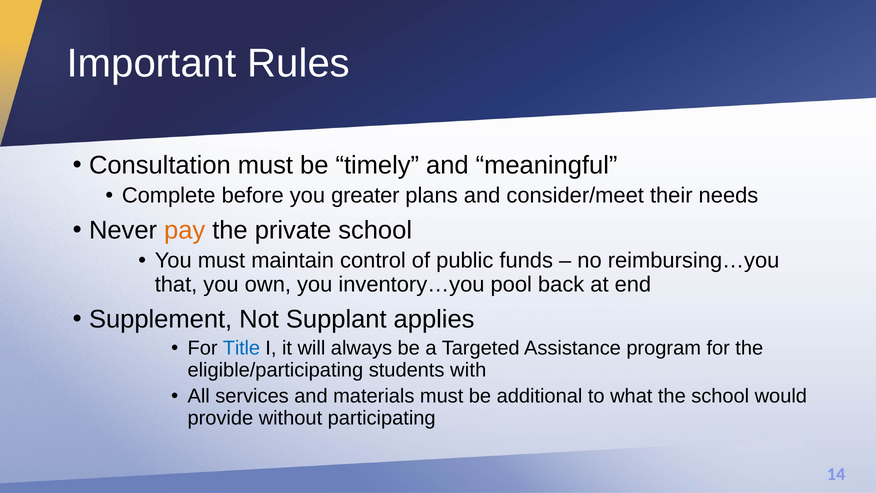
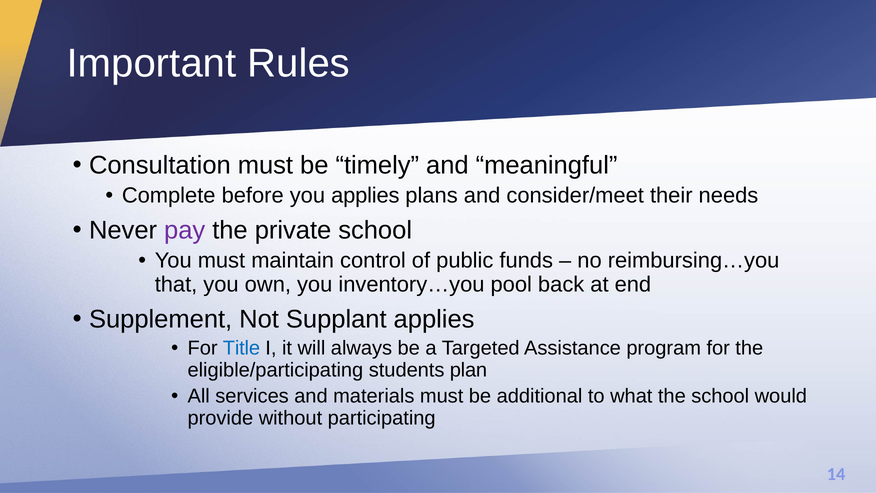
you greater: greater -> applies
pay colour: orange -> purple
with: with -> plan
